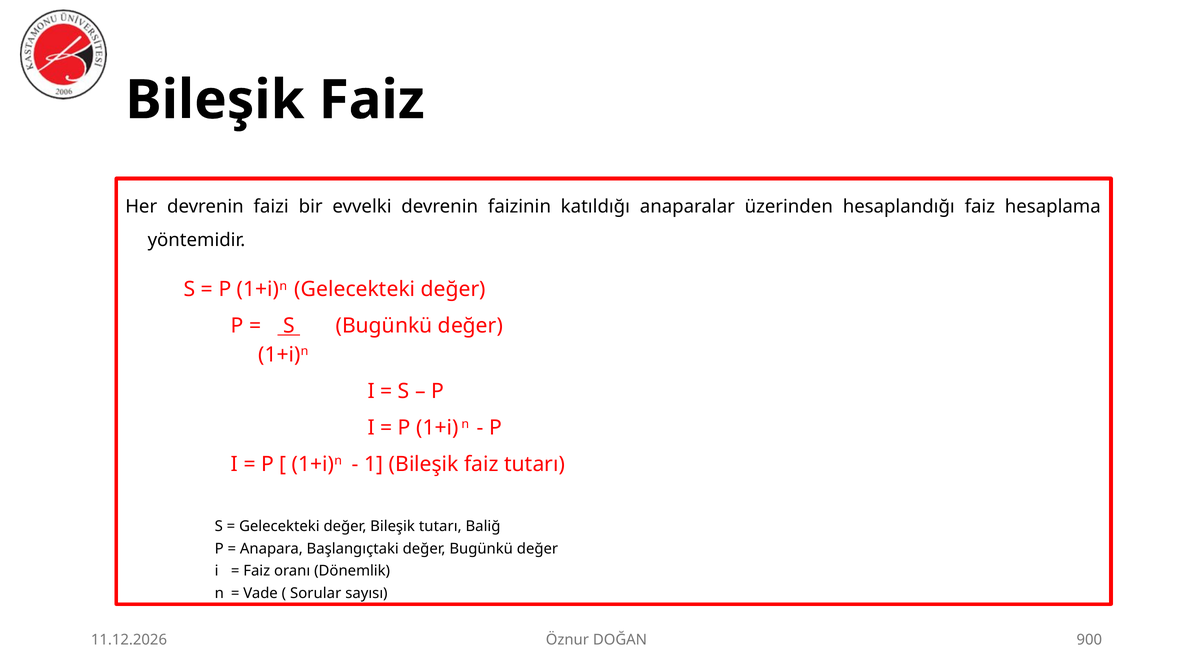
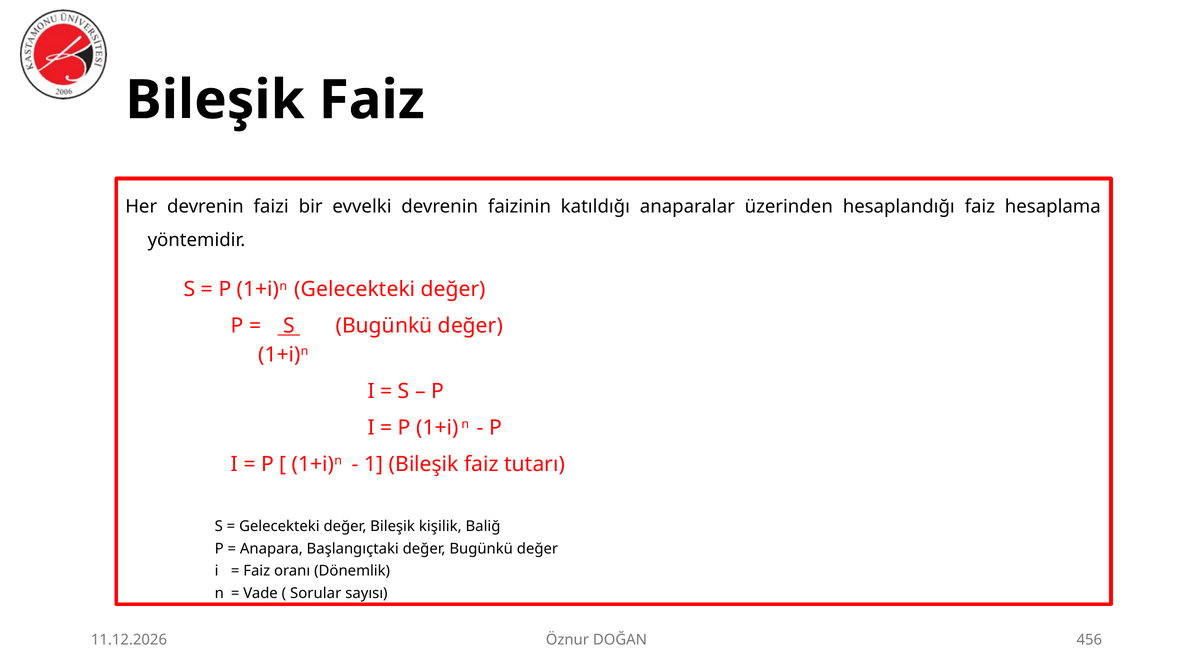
Bileşik tutarı: tutarı -> kişilik
900: 900 -> 456
